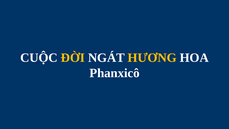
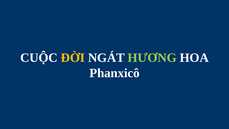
HƯƠNG colour: yellow -> light green
